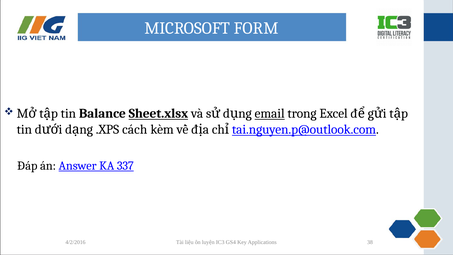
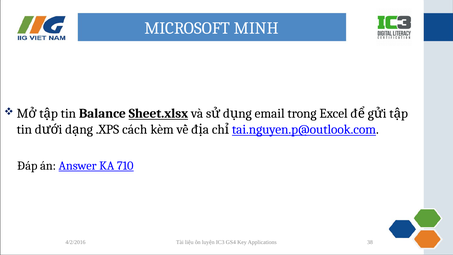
FORM: FORM -> MINH
email underline: present -> none
337: 337 -> 710
